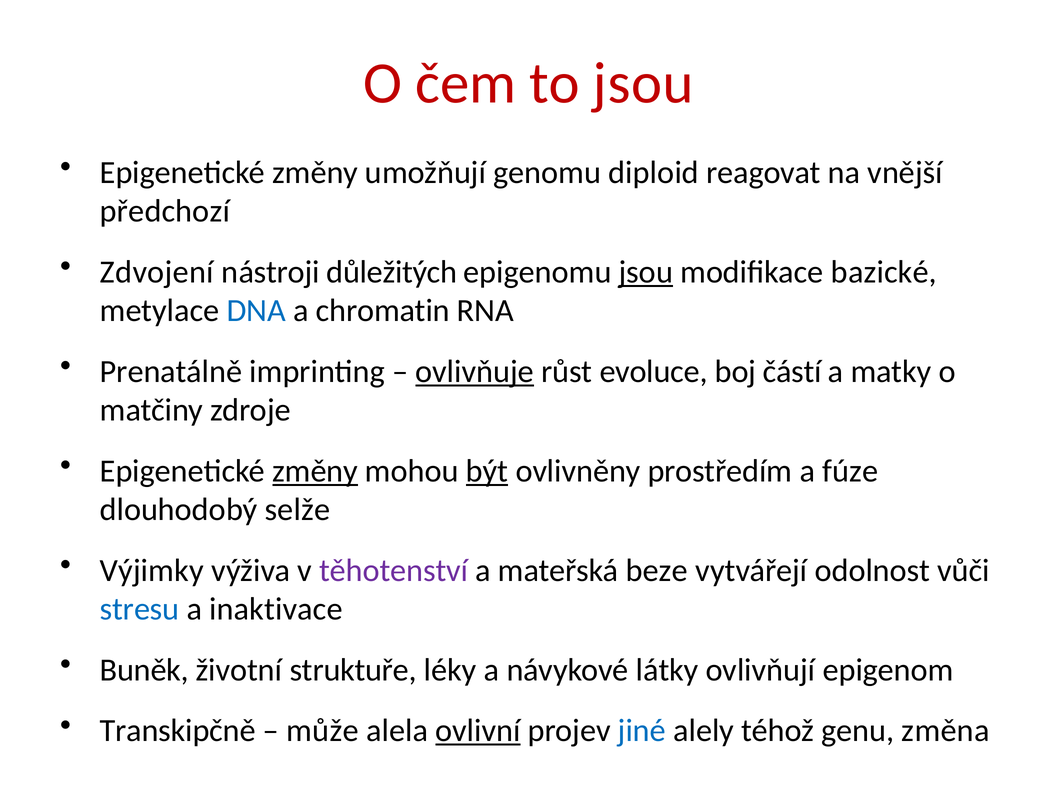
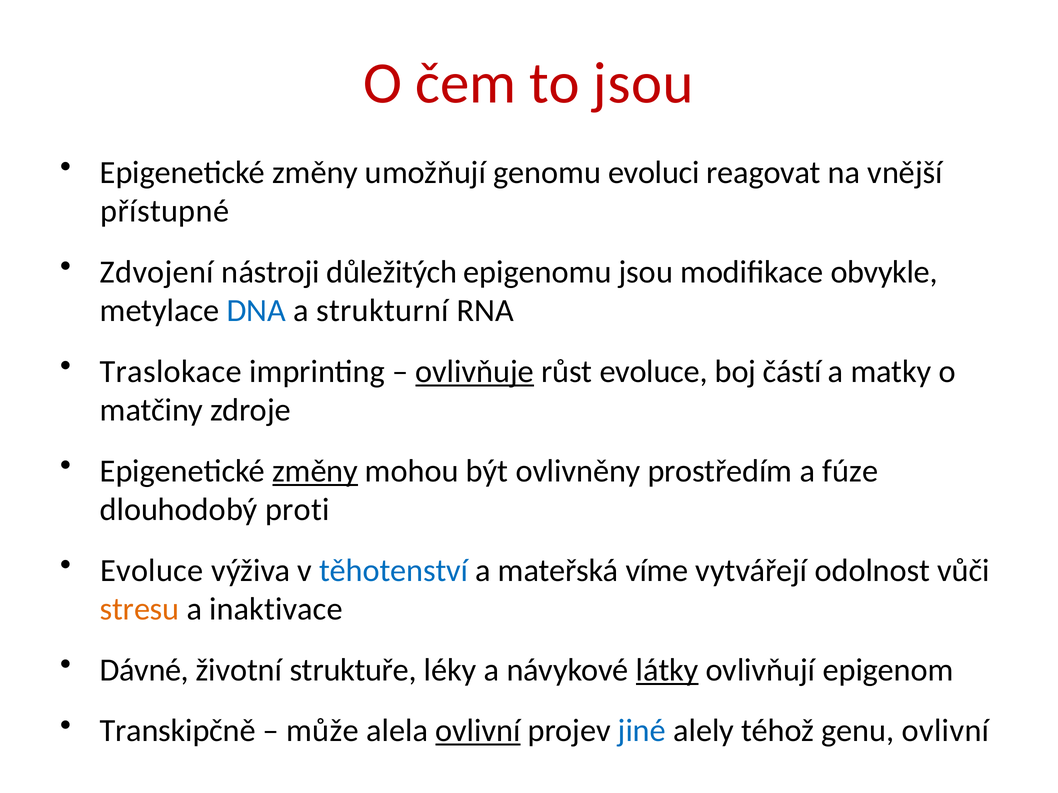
diploid: diploid -> evoluci
předchozí: předchozí -> přístupné
jsou at (646, 272) underline: present -> none
bazické: bazické -> obvykle
chromatin: chromatin -> strukturní
Prenatálně: Prenatálně -> Traslokace
být underline: present -> none
selže: selže -> proti
Výjimky at (152, 571): Výjimky -> Evoluce
těhotenství colour: purple -> blue
beze: beze -> víme
stresu colour: blue -> orange
Buněk: Buněk -> Dávné
látky underline: none -> present
genu změna: změna -> ovlivní
